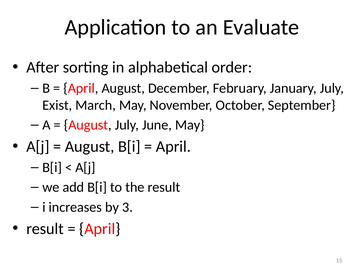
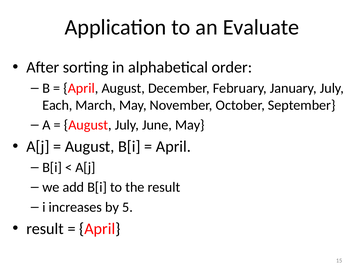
Exist: Exist -> Each
3: 3 -> 5
